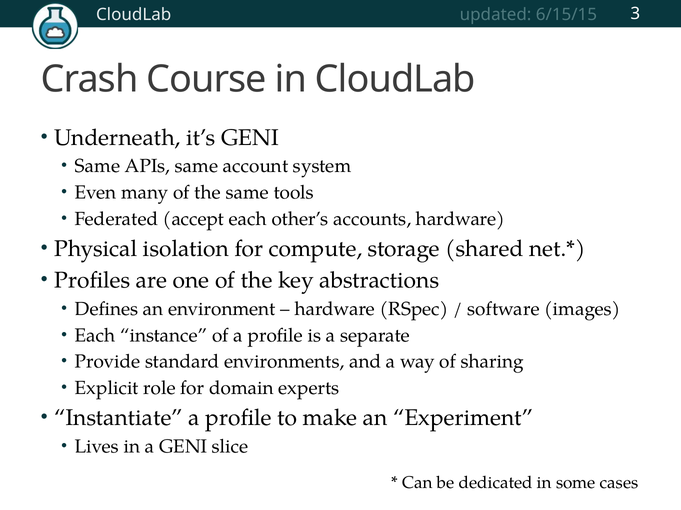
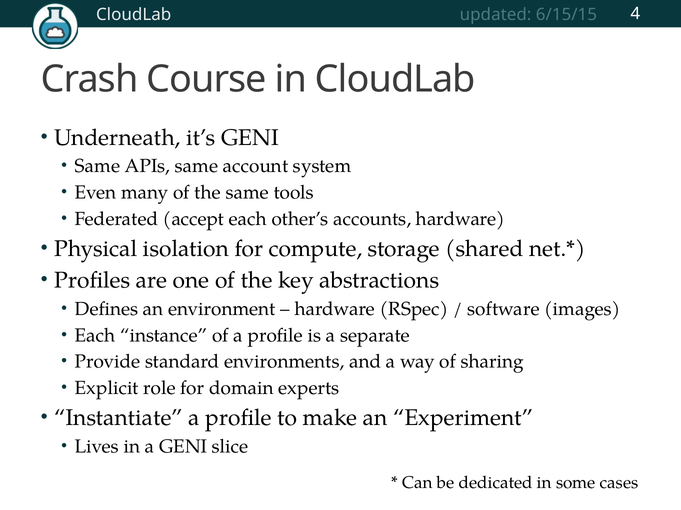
3: 3 -> 4
